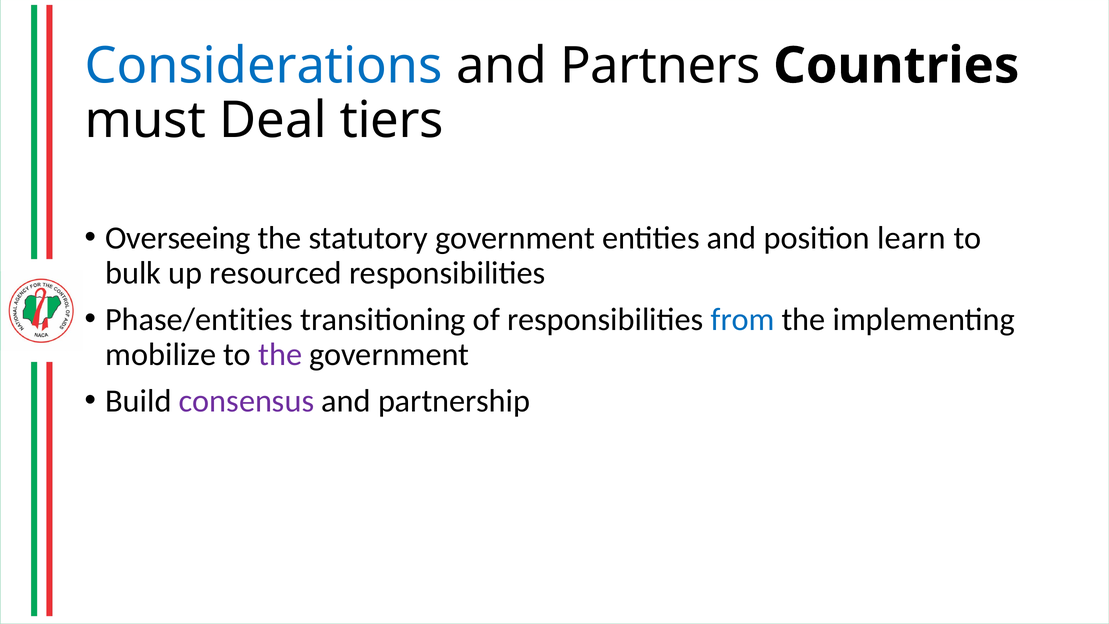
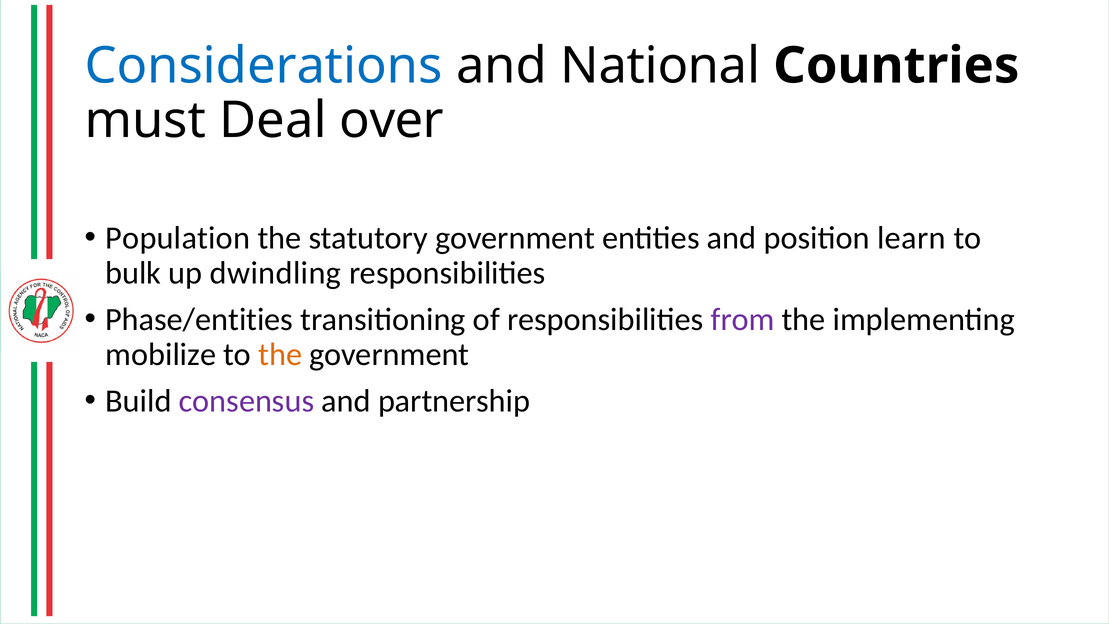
Partners: Partners -> National
tiers: tiers -> over
Overseeing: Overseeing -> Population
resourced: resourced -> dwindling
from colour: blue -> purple
the at (280, 354) colour: purple -> orange
